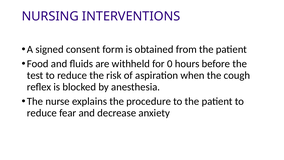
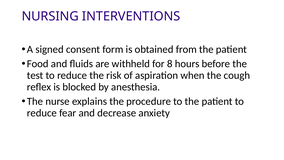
0: 0 -> 8
